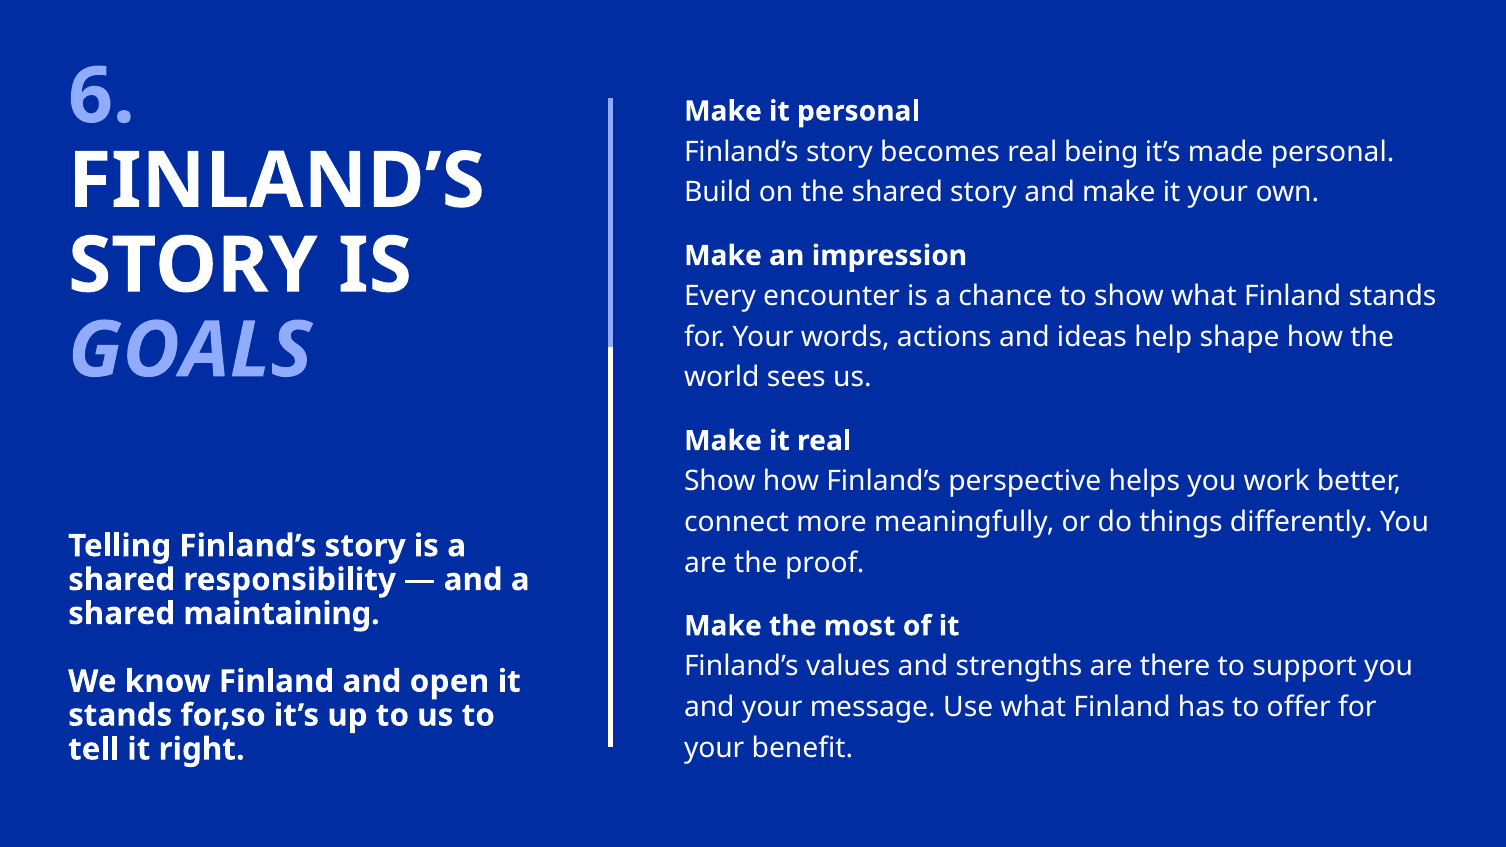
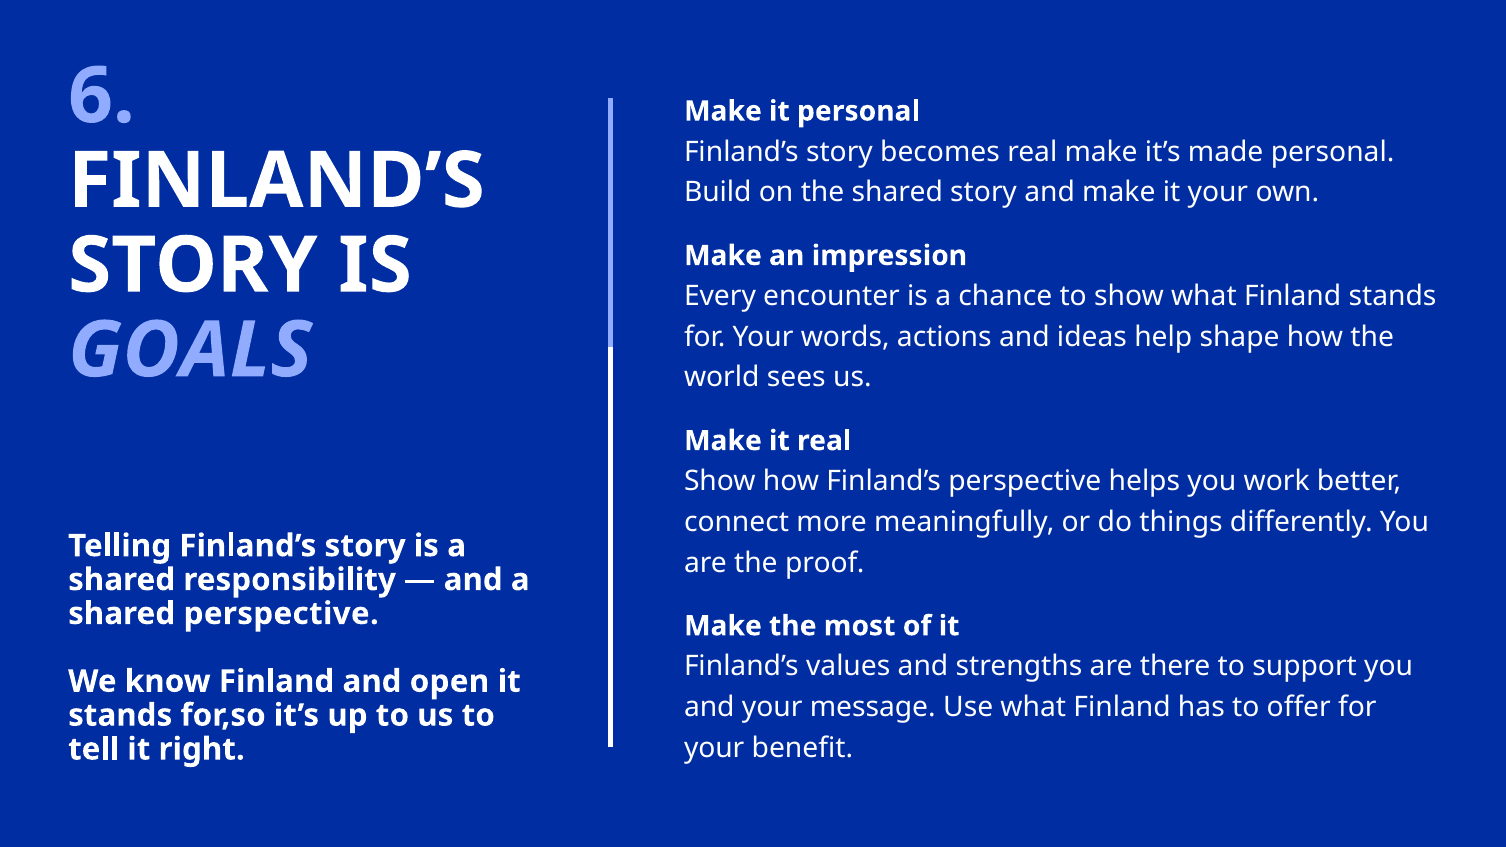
real being: being -> make
shared maintaining: maintaining -> perspective
